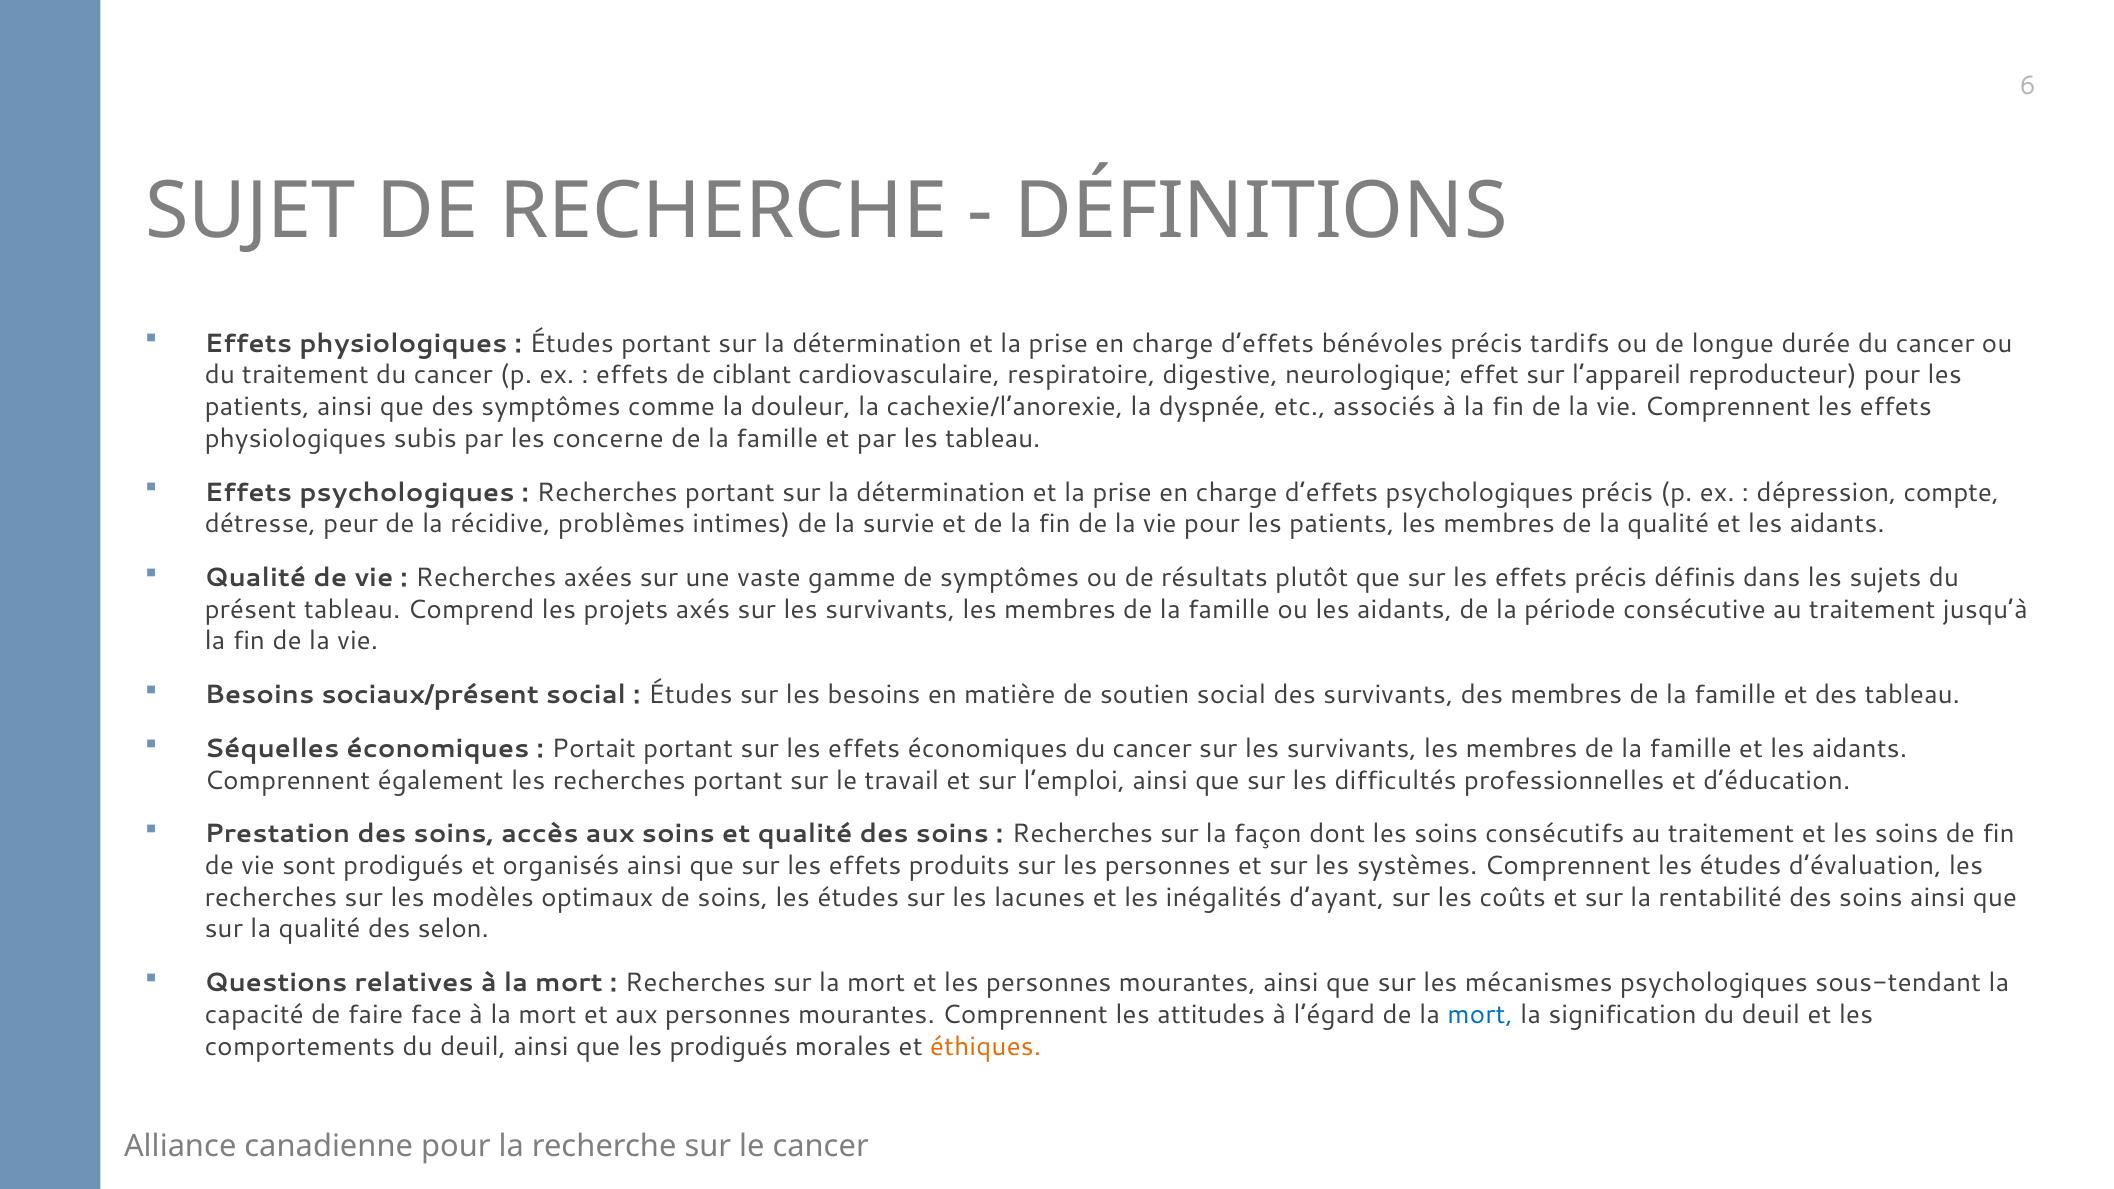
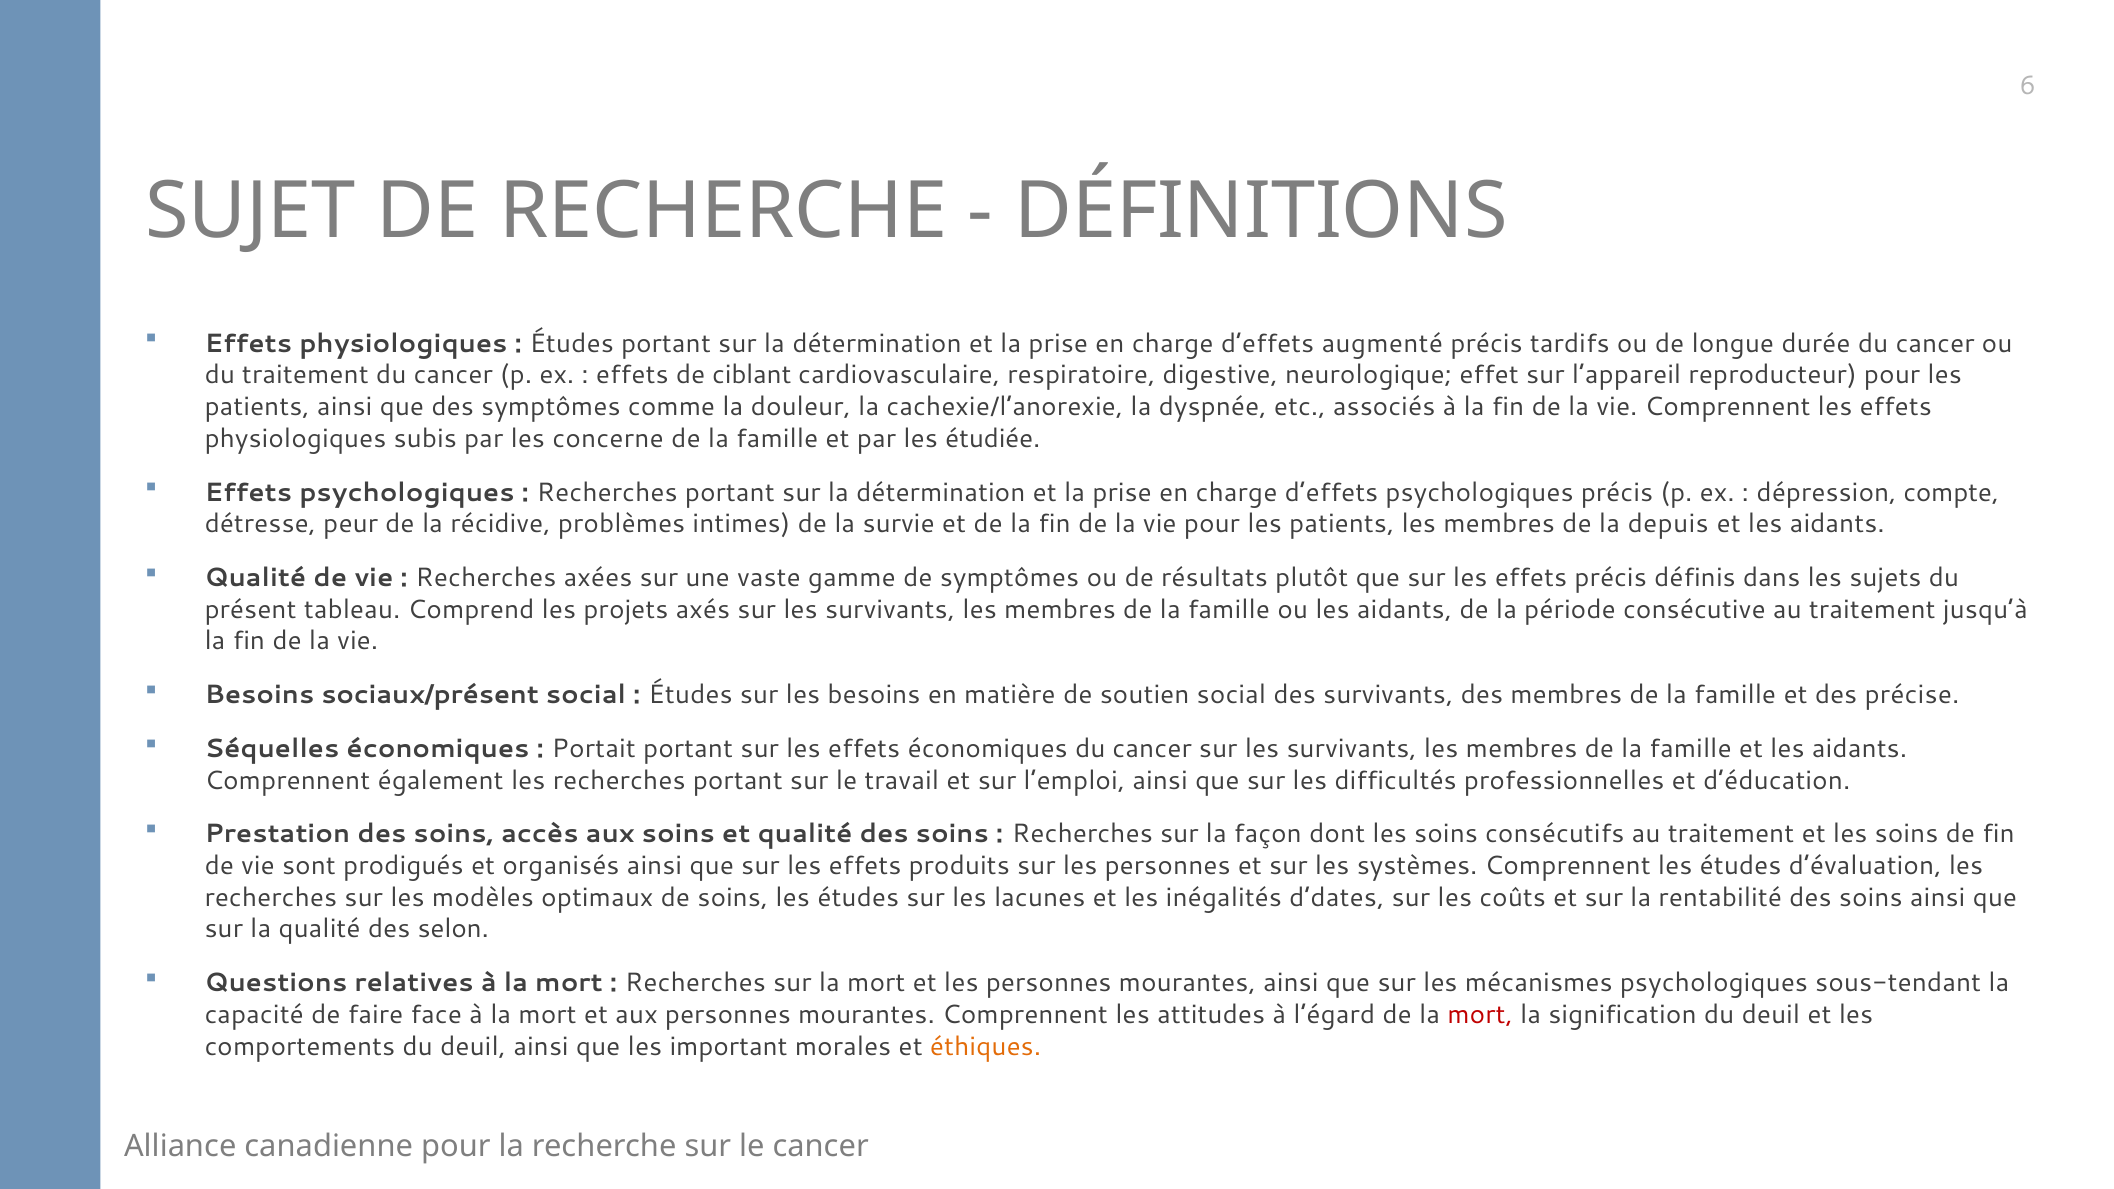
bénévoles: bénévoles -> augmenté
les tableau: tableau -> étudiée
de la qualité: qualité -> depuis
des tableau: tableau -> précise
d’ayant: d’ayant -> d’dates
mort at (1480, 1015) colour: blue -> red
les prodigués: prodigués -> important
